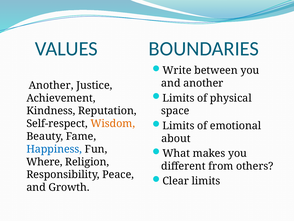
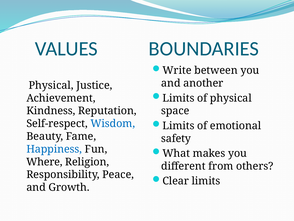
Another at (51, 85): Another -> Physical
Wisdom colour: orange -> blue
about: about -> safety
